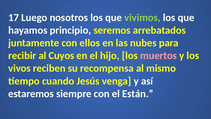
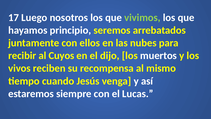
hijo: hijo -> dijo
muertos colour: pink -> white
Están: Están -> Lucas
